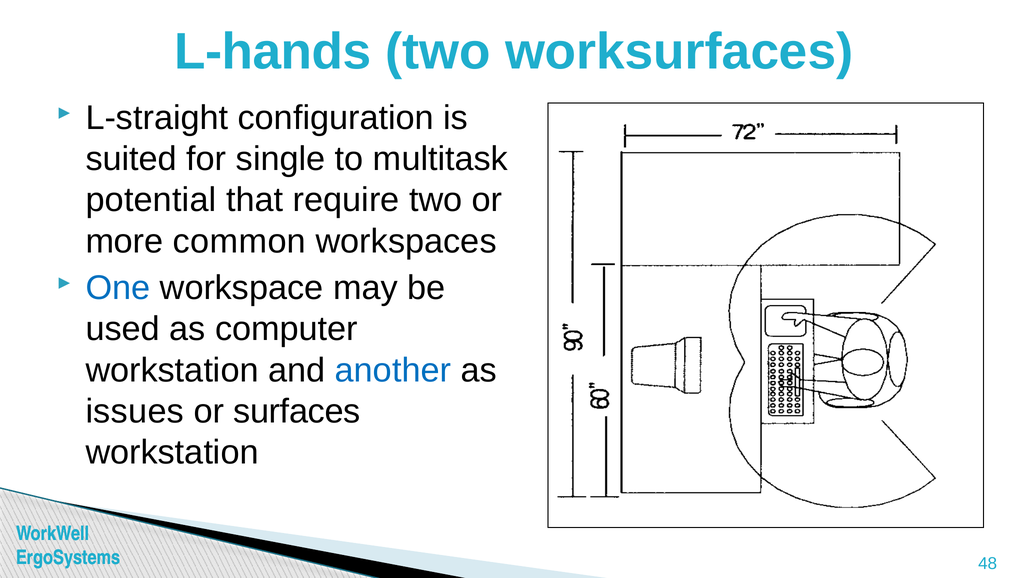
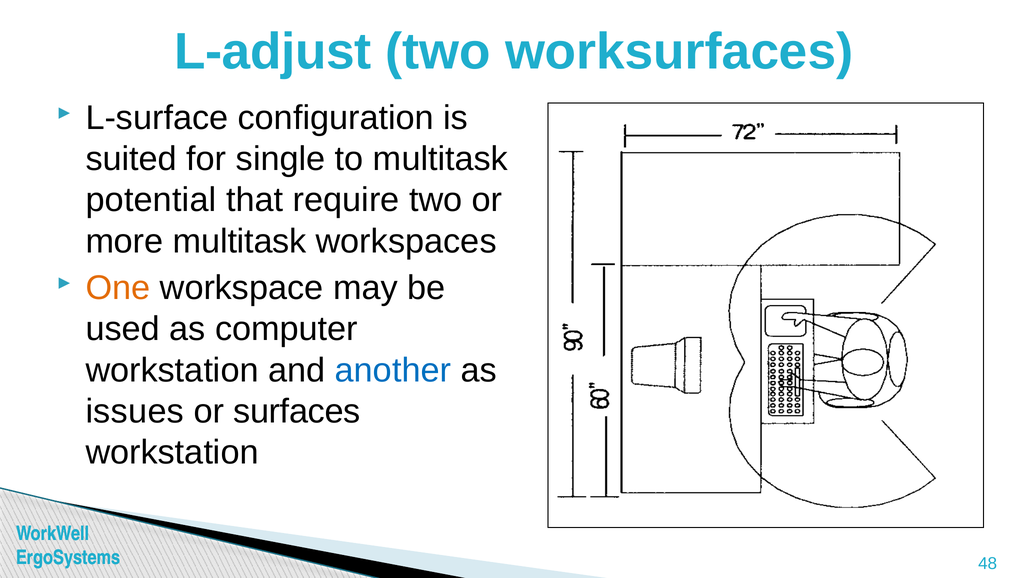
L-hands: L-hands -> L-adjust
L-straight: L-straight -> L-surface
more common: common -> multitask
One colour: blue -> orange
